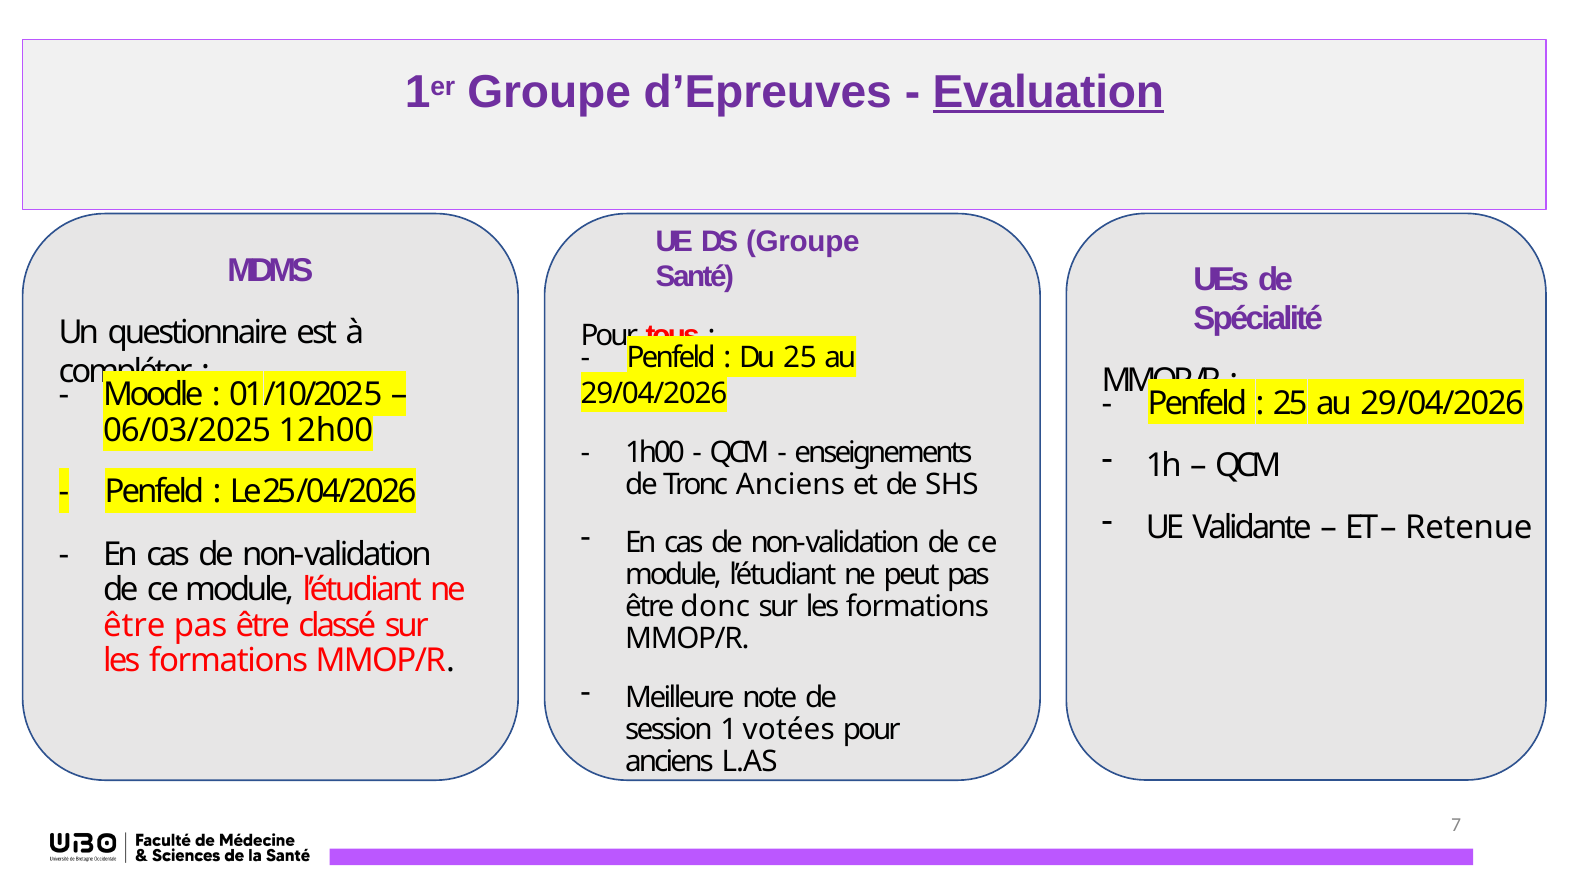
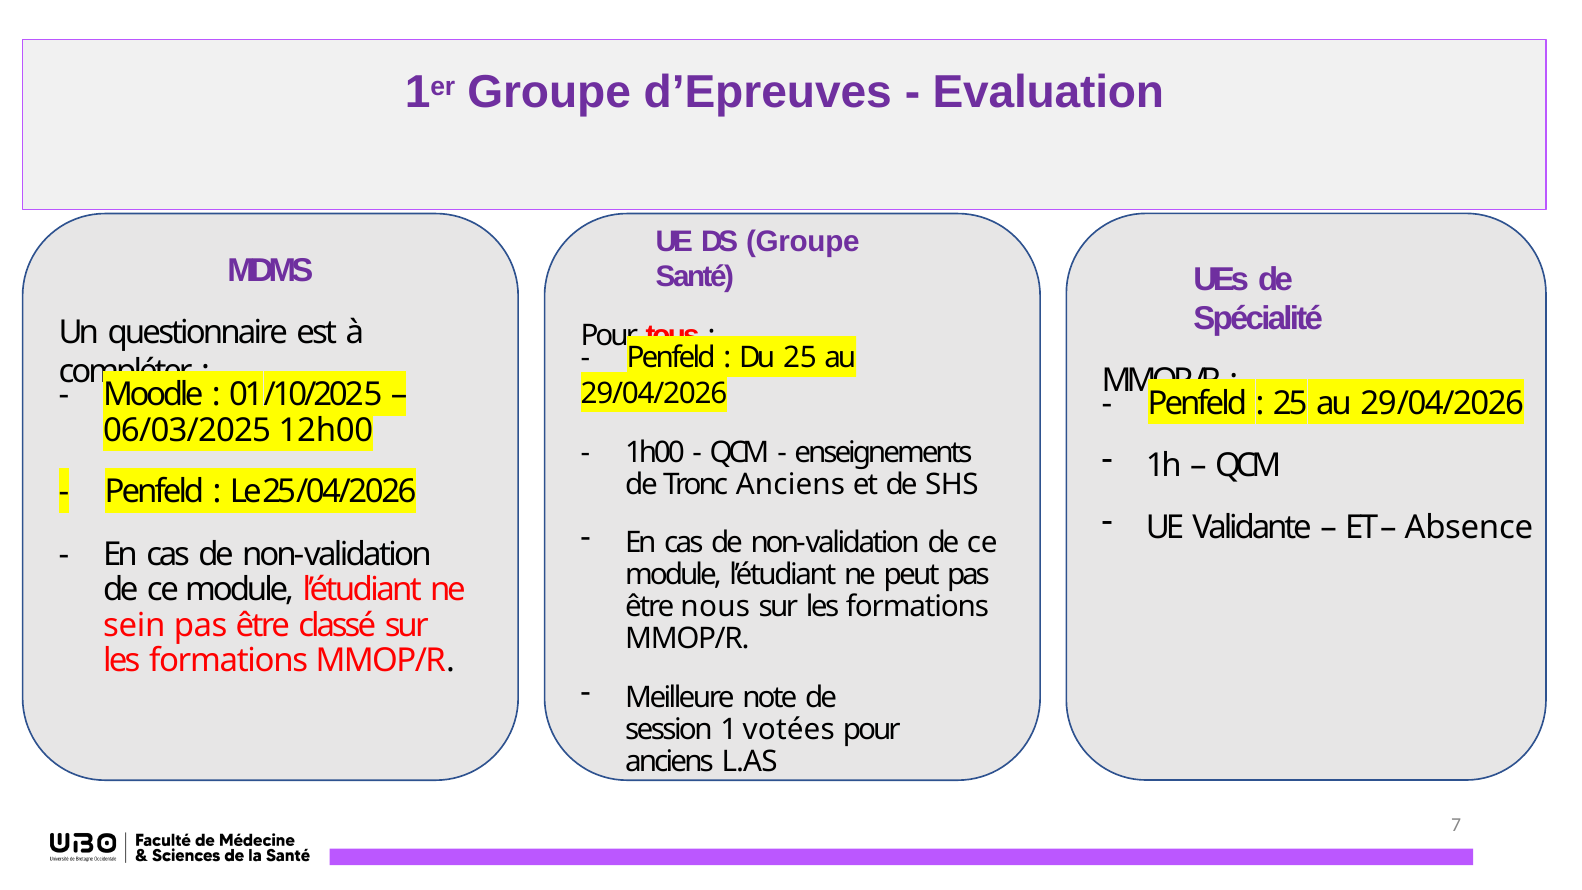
Evaluation underline: present -> none
Retenue: Retenue -> Absence
donc: donc -> nous
être at (134, 625): être -> sein
